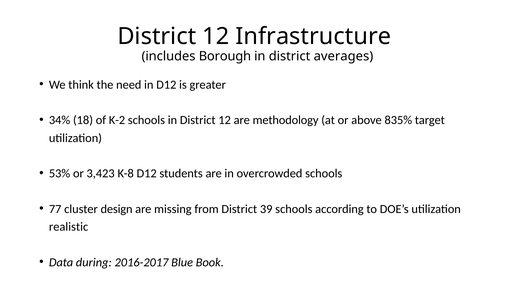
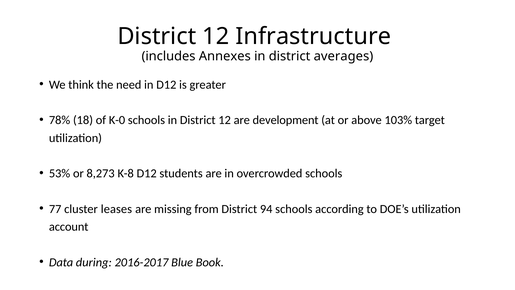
Borough: Borough -> Annexes
34%: 34% -> 78%
K-2: K-2 -> K-0
methodology: methodology -> development
835%: 835% -> 103%
3,423: 3,423 -> 8,273
design: design -> leases
39: 39 -> 94
realistic: realistic -> account
